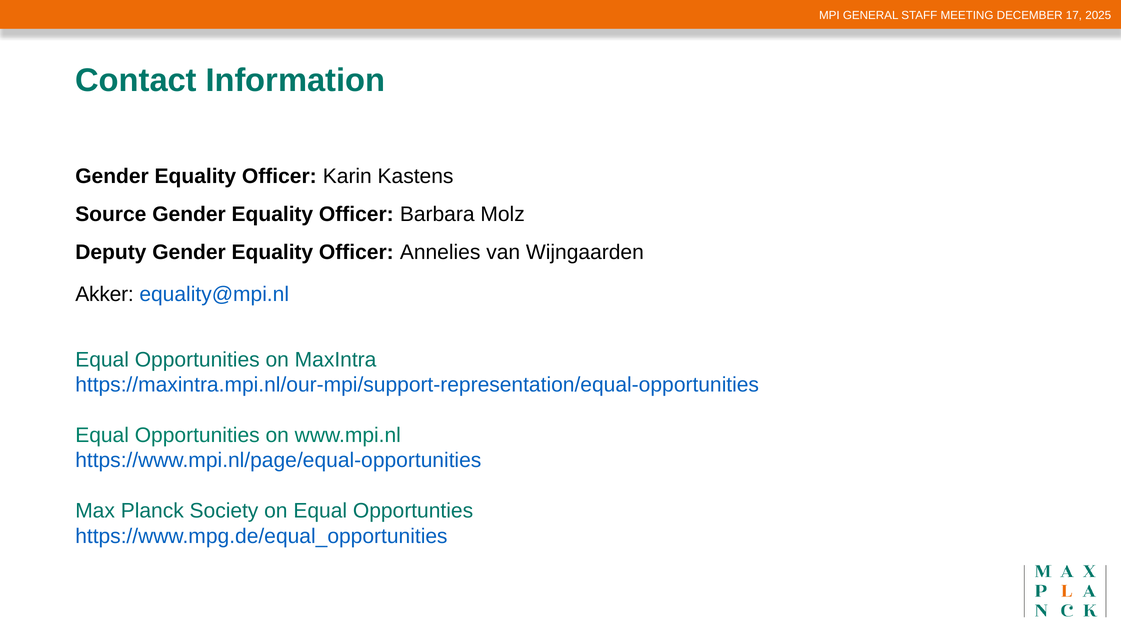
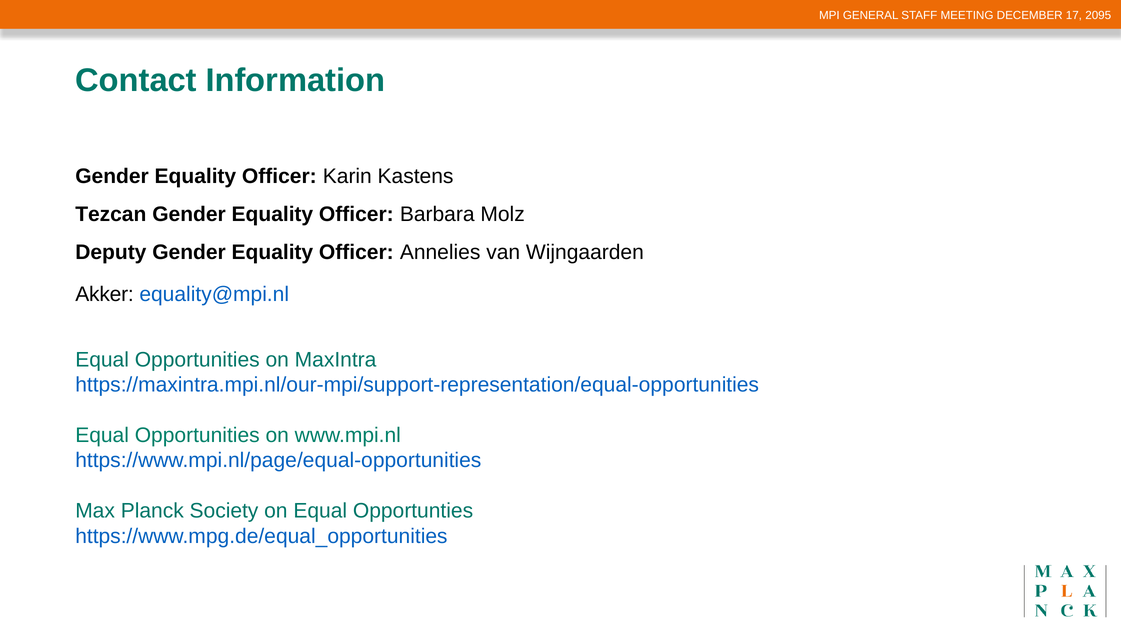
2025: 2025 -> 2095
Source: Source -> Tezcan
